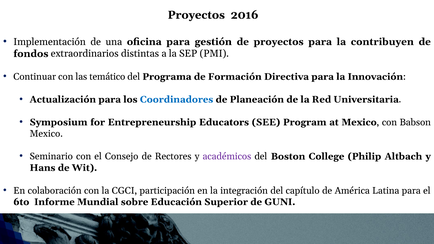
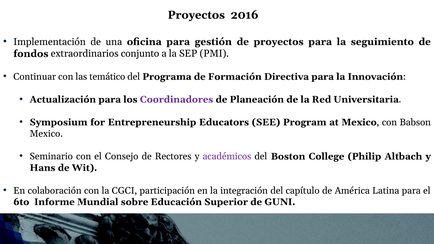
contribuyen: contribuyen -> seguimiento
distintas: distintas -> conjunto
Coordinadores colour: blue -> purple
